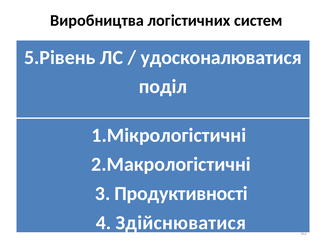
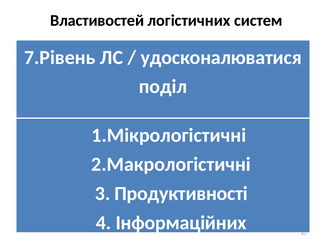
Виробництва: Виробництва -> Властивостей
5.Рівень: 5.Рівень -> 7.Рівень
Здійснюватися: Здійснюватися -> Інформаційних
